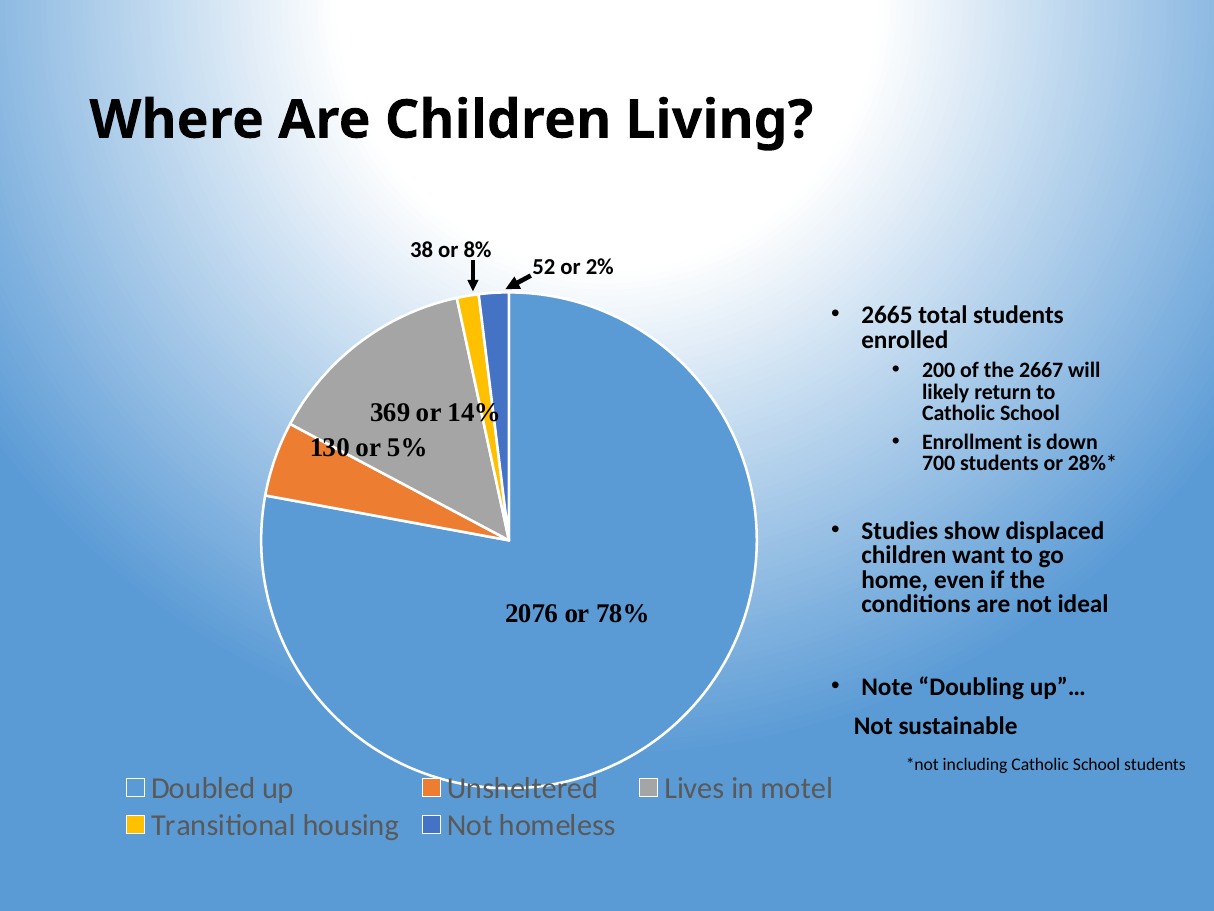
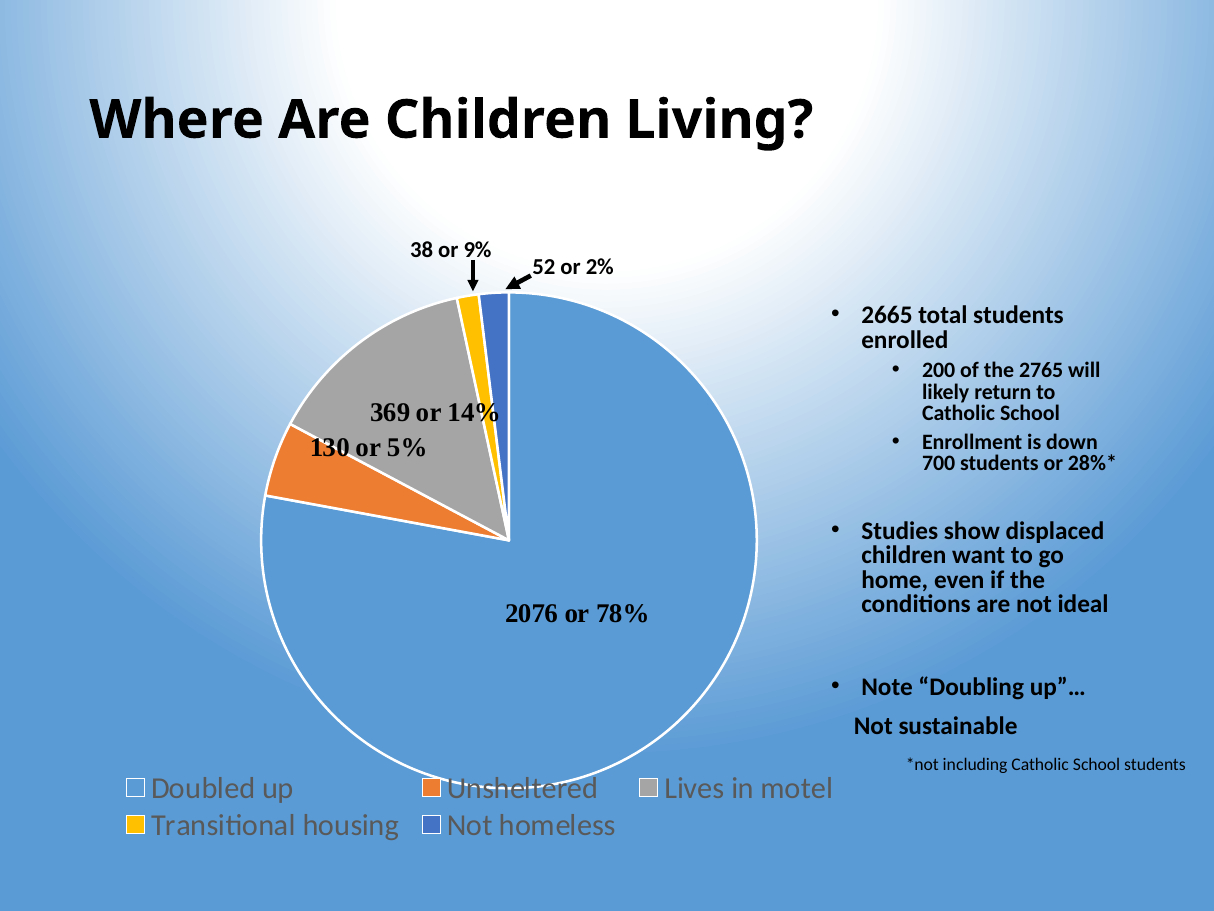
8%: 8% -> 9%
2667: 2667 -> 2765
